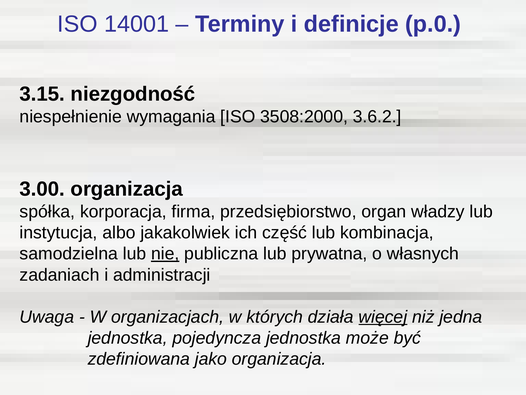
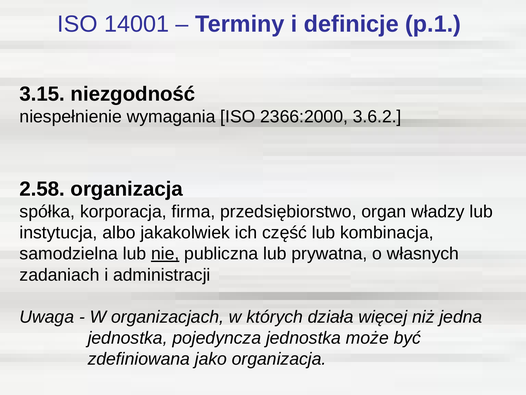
p.0: p.0 -> p.1
3508:2000: 3508:2000 -> 2366:2000
3.00: 3.00 -> 2.58
więcej underline: present -> none
